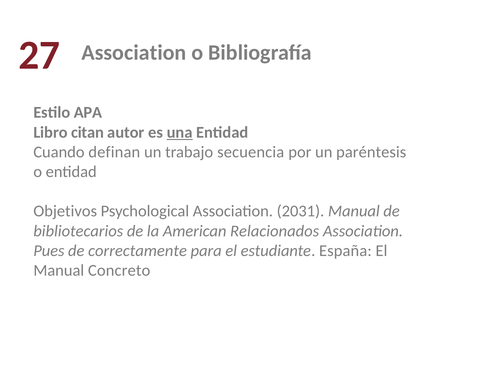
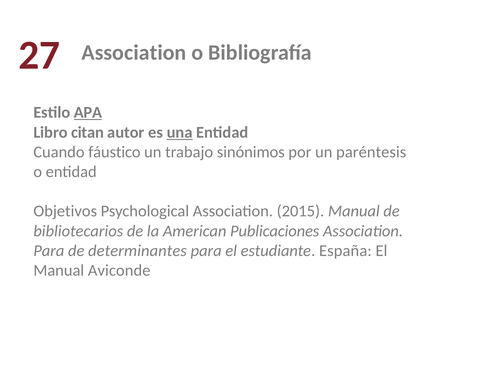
APA underline: none -> present
definan: definan -> fáustico
secuencia: secuencia -> sinónimos
2031: 2031 -> 2015
Relacionados: Relacionados -> Publicaciones
Pues at (49, 251): Pues -> Para
correctamente: correctamente -> determinantes
Concreto: Concreto -> Aviconde
